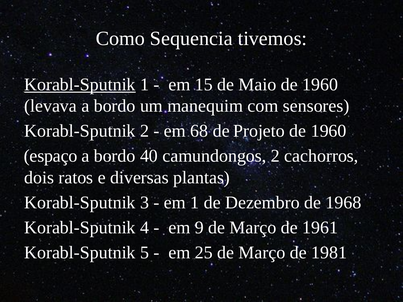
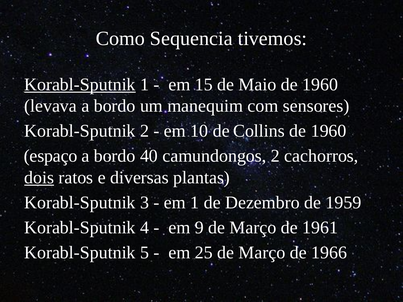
68: 68 -> 10
Projeto: Projeto -> Collins
dois underline: none -> present
1968: 1968 -> 1959
1981: 1981 -> 1966
